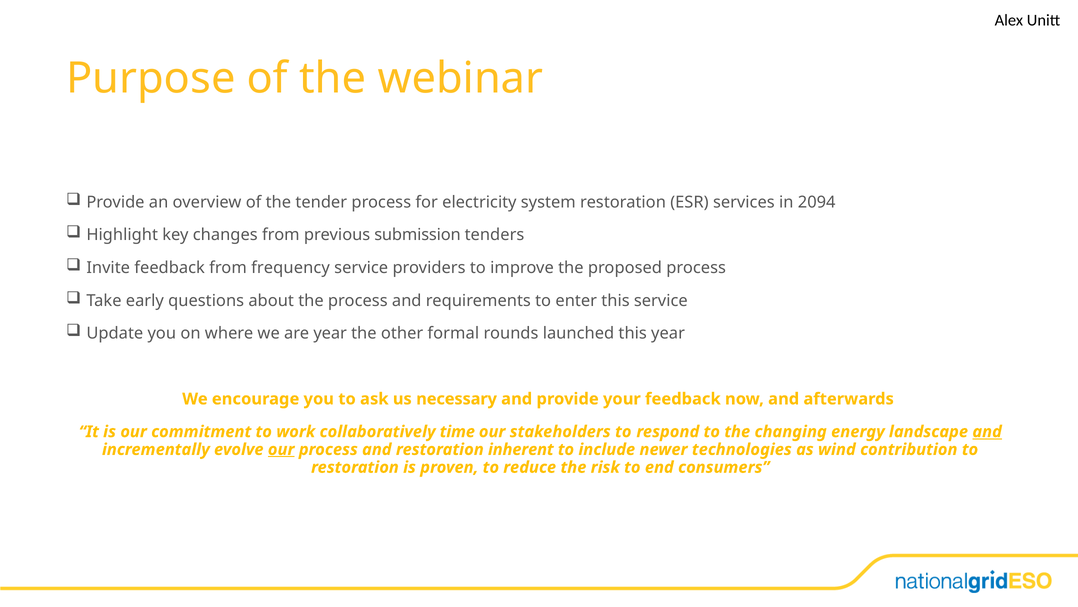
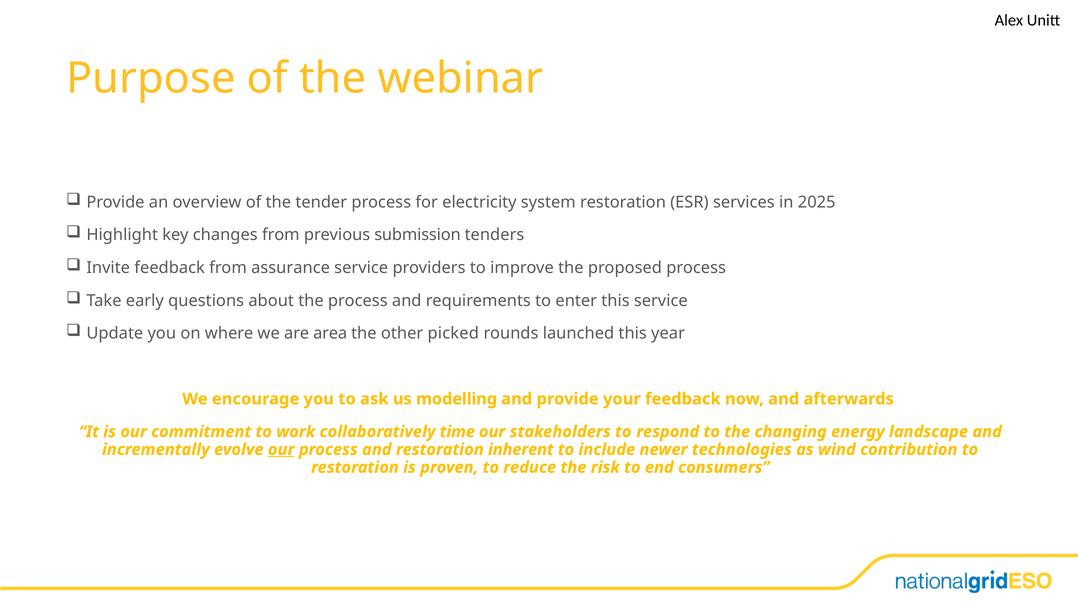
2094: 2094 -> 2025
frequency: frequency -> assurance
are year: year -> area
formal: formal -> picked
necessary: necessary -> modelling
and at (987, 431) underline: present -> none
